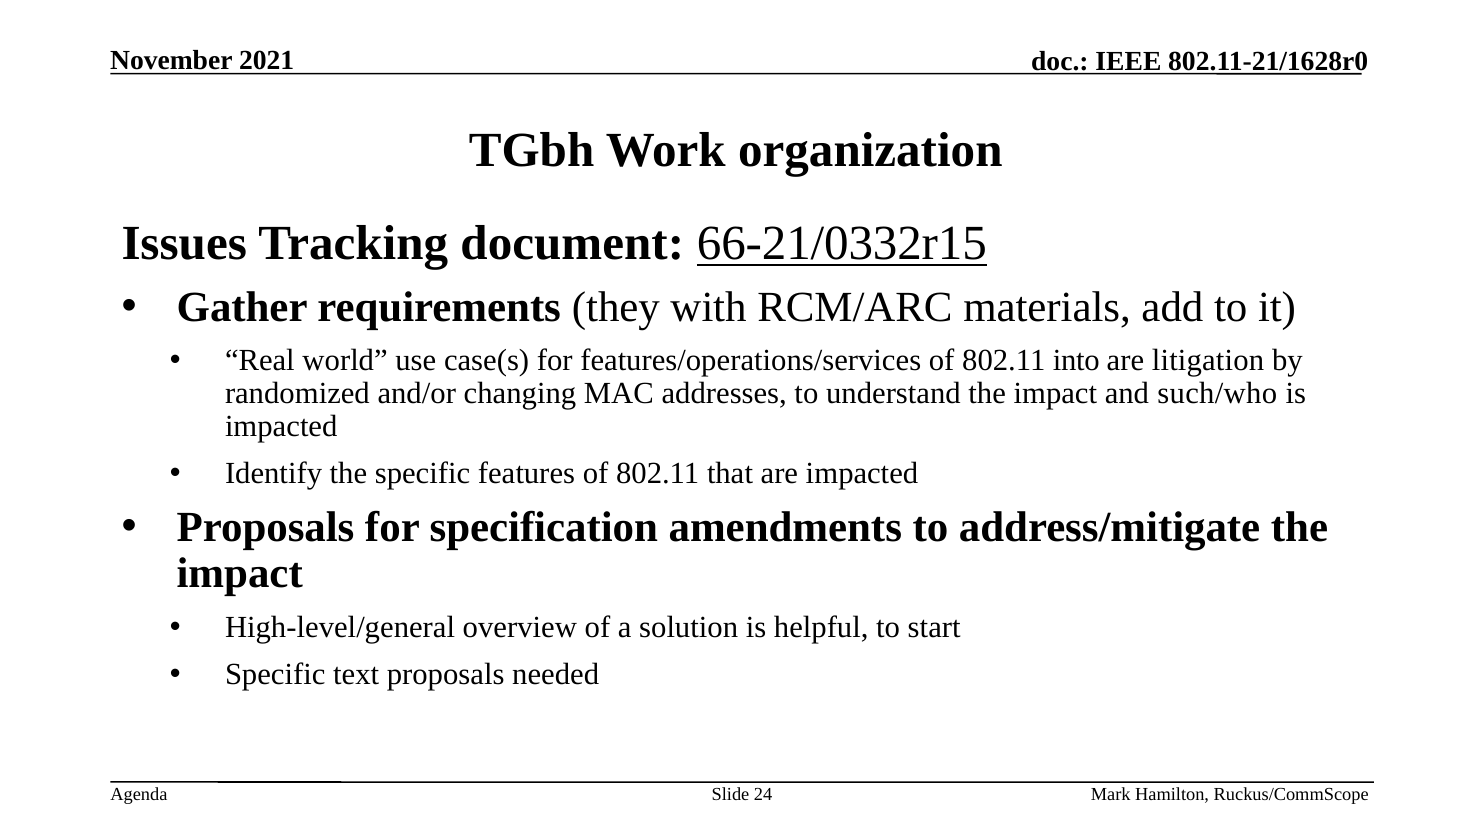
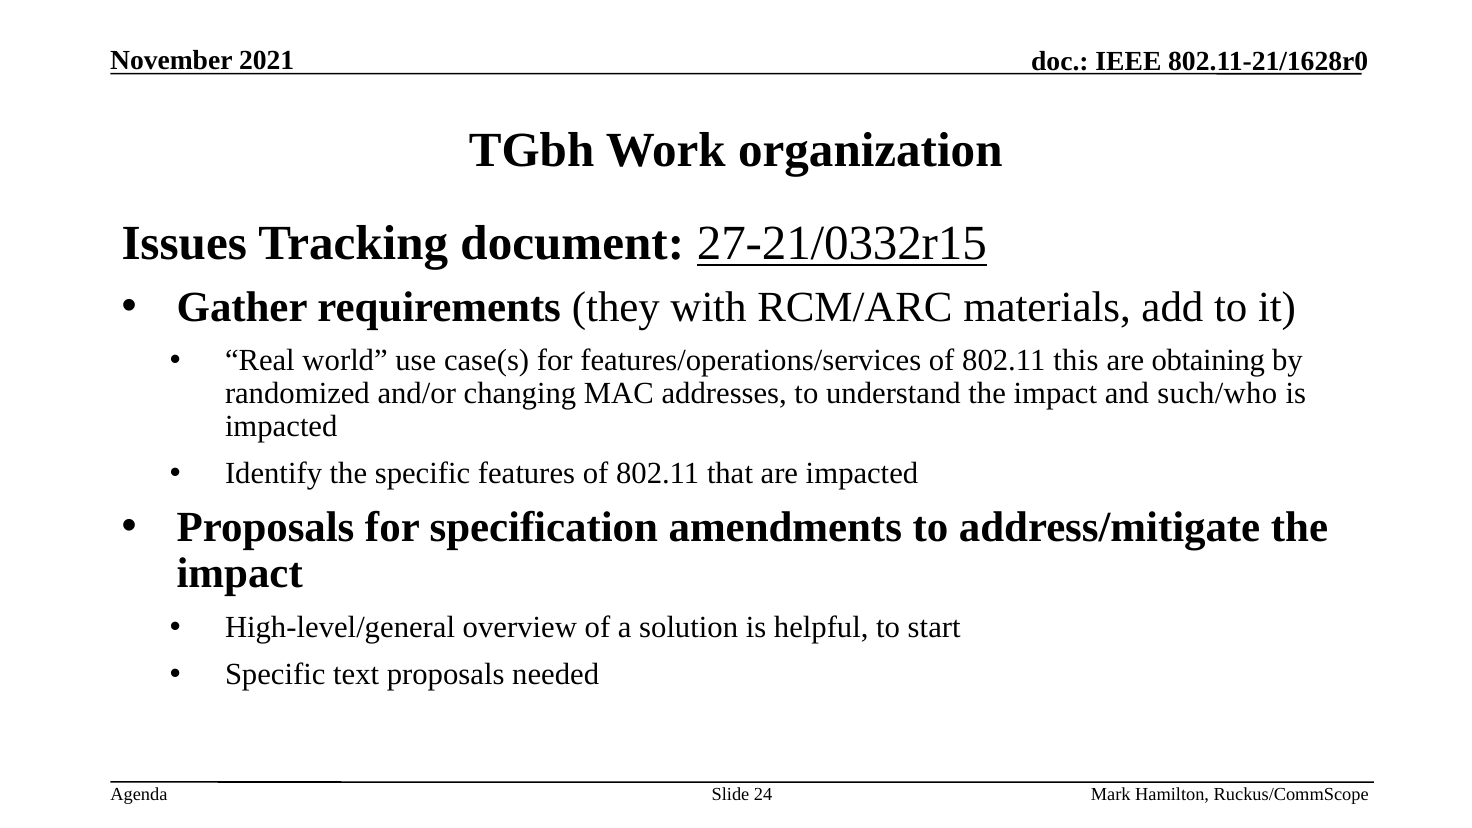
66-21/0332r15: 66-21/0332r15 -> 27-21/0332r15
into: into -> this
litigation: litigation -> obtaining
